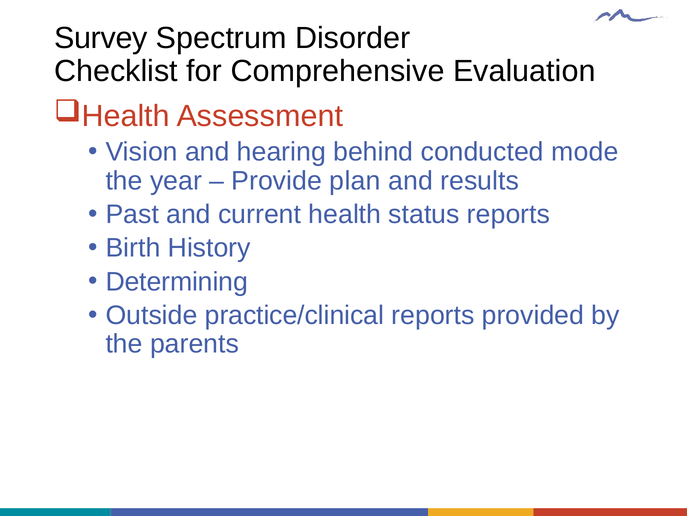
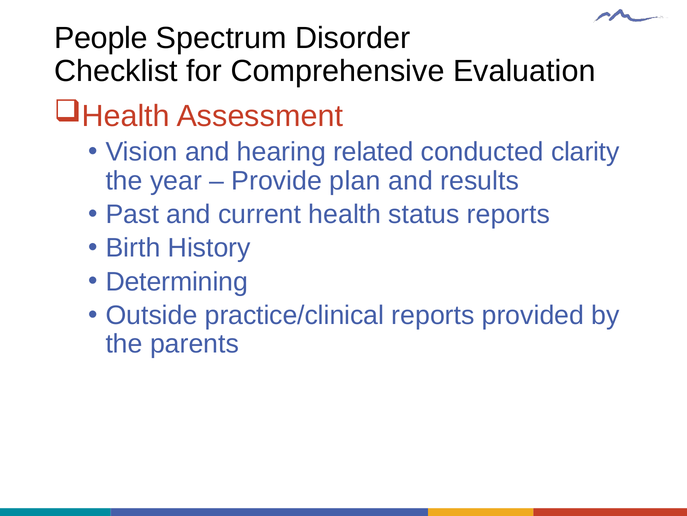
Survey: Survey -> People
behind: behind -> related
mode: mode -> clarity
